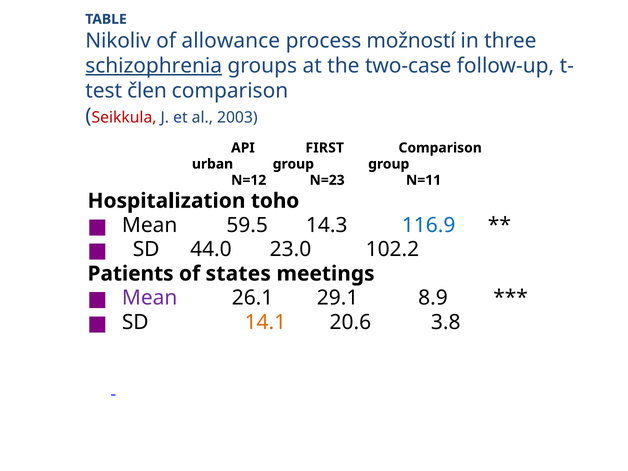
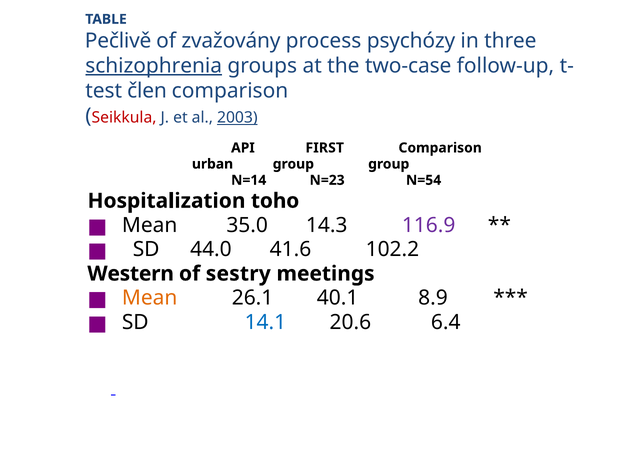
Nikoliv: Nikoliv -> Pečlivě
allowance: allowance -> zvažovány
možností: možností -> psychózy
2003 underline: none -> present
N=12: N=12 -> N=14
N=11: N=11 -> N=54
59.5: 59.5 -> 35.0
116.9 colour: blue -> purple
23.0: 23.0 -> 41.6
Patients: Patients -> Western
states: states -> sestry
Mean at (150, 298) colour: purple -> orange
29.1: 29.1 -> 40.1
14.1 colour: orange -> blue
3.8: 3.8 -> 6.4
